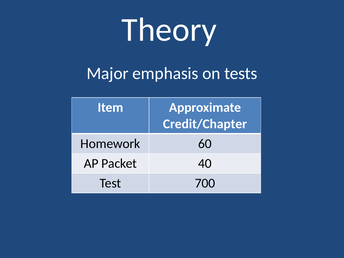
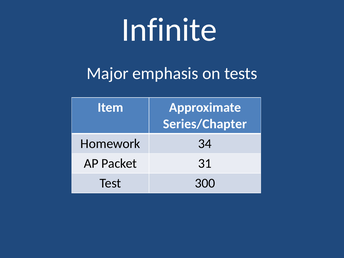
Theory: Theory -> Infinite
Credit/Chapter: Credit/Chapter -> Series/Chapter
60: 60 -> 34
40: 40 -> 31
700: 700 -> 300
